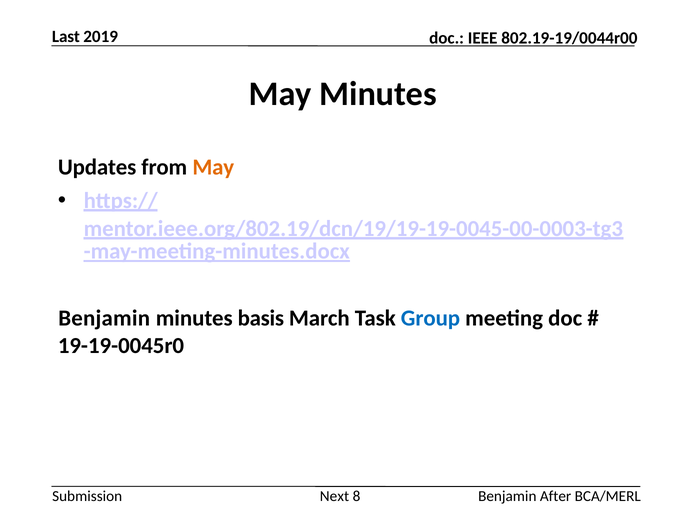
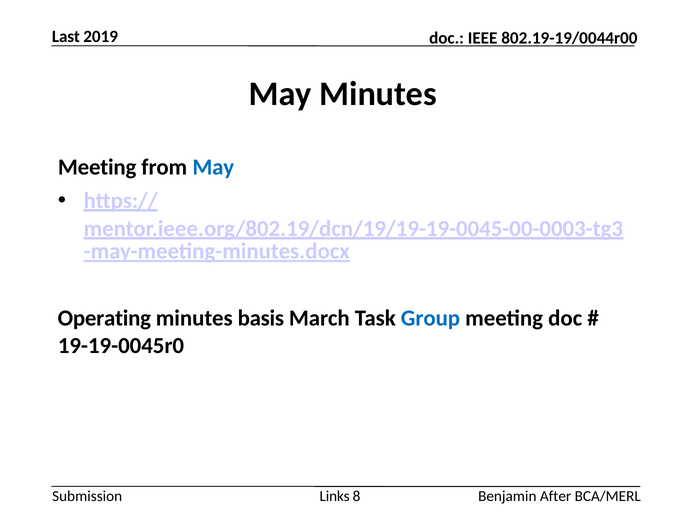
Updates at (97, 167): Updates -> Meeting
May at (213, 167) colour: orange -> blue
Benjamin at (104, 318): Benjamin -> Operating
Next: Next -> Links
